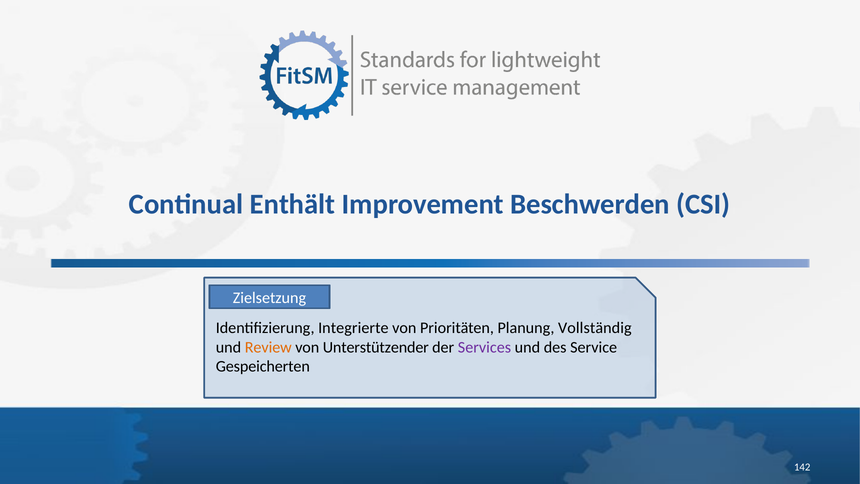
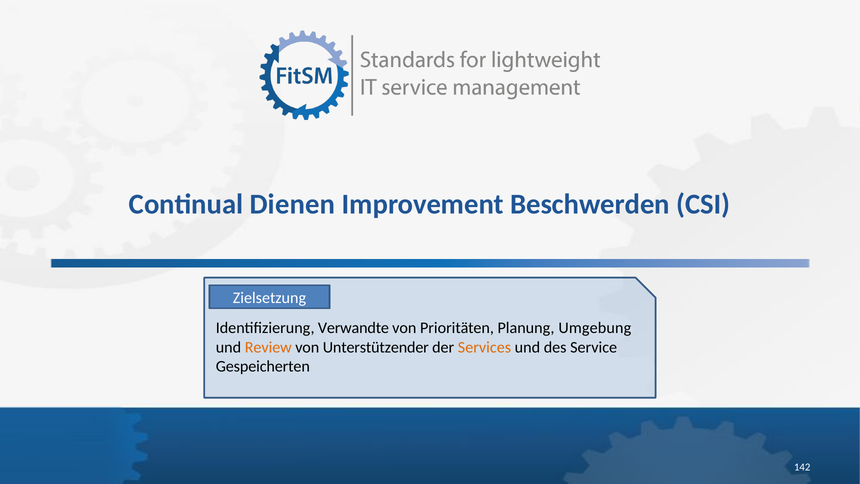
Enthält: Enthält -> Dienen
Integrierte: Integrierte -> Verwandte
Vollständig: Vollständig -> Umgebung
Services colour: purple -> orange
